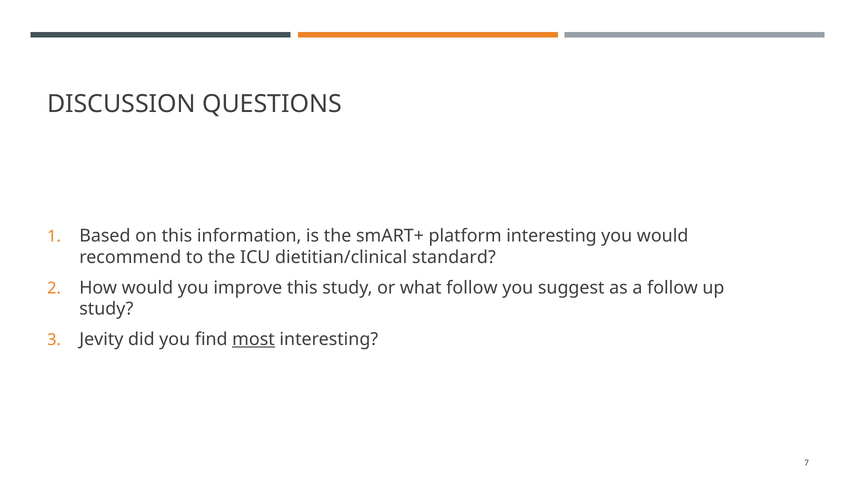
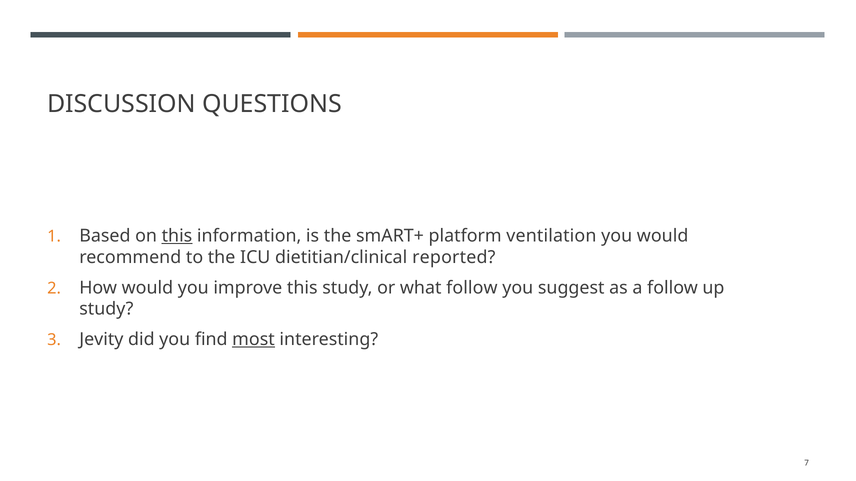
this at (177, 236) underline: none -> present
platform interesting: interesting -> ventilation
standard: standard -> reported
